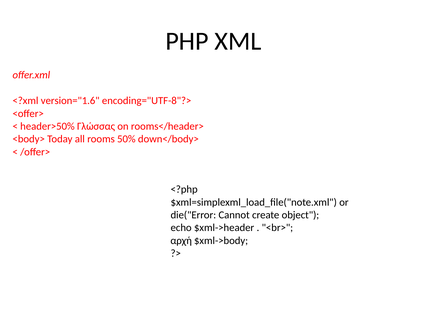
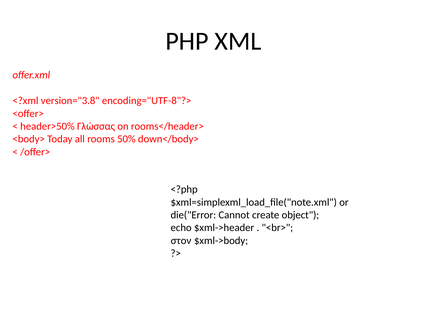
version="1.6: version="1.6 -> version="3.8
αρχή: αρχή -> στον
